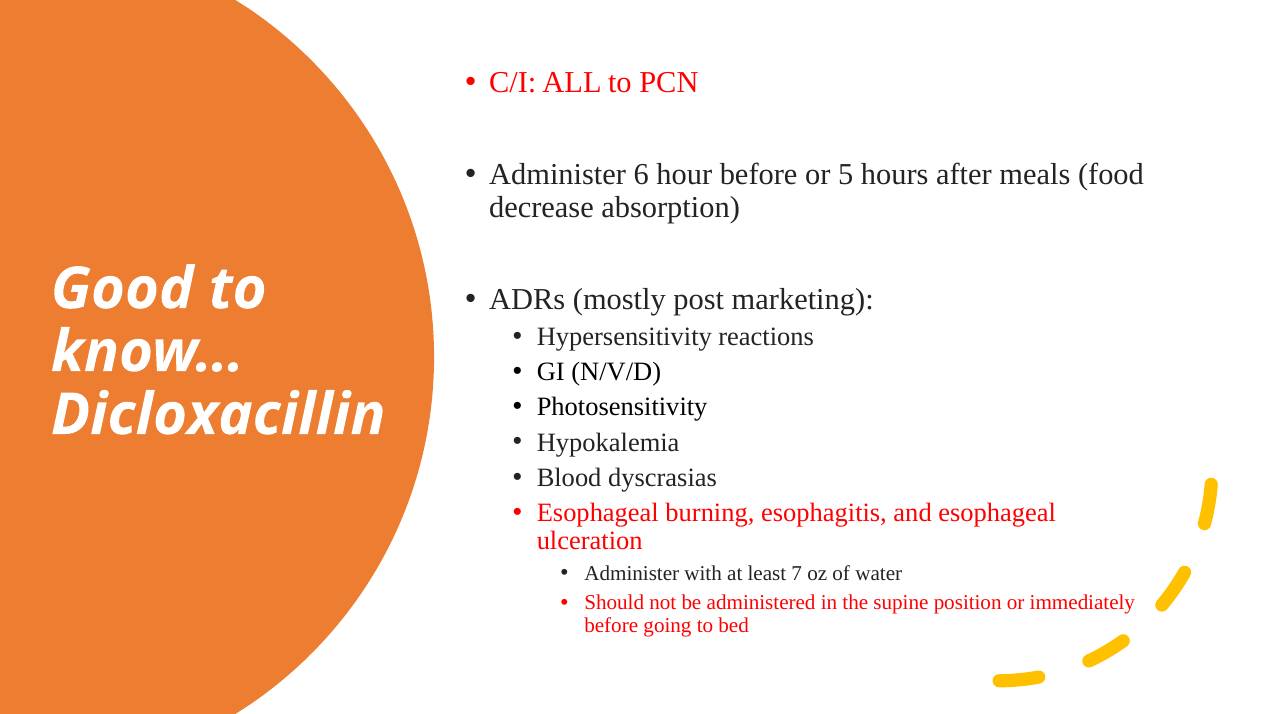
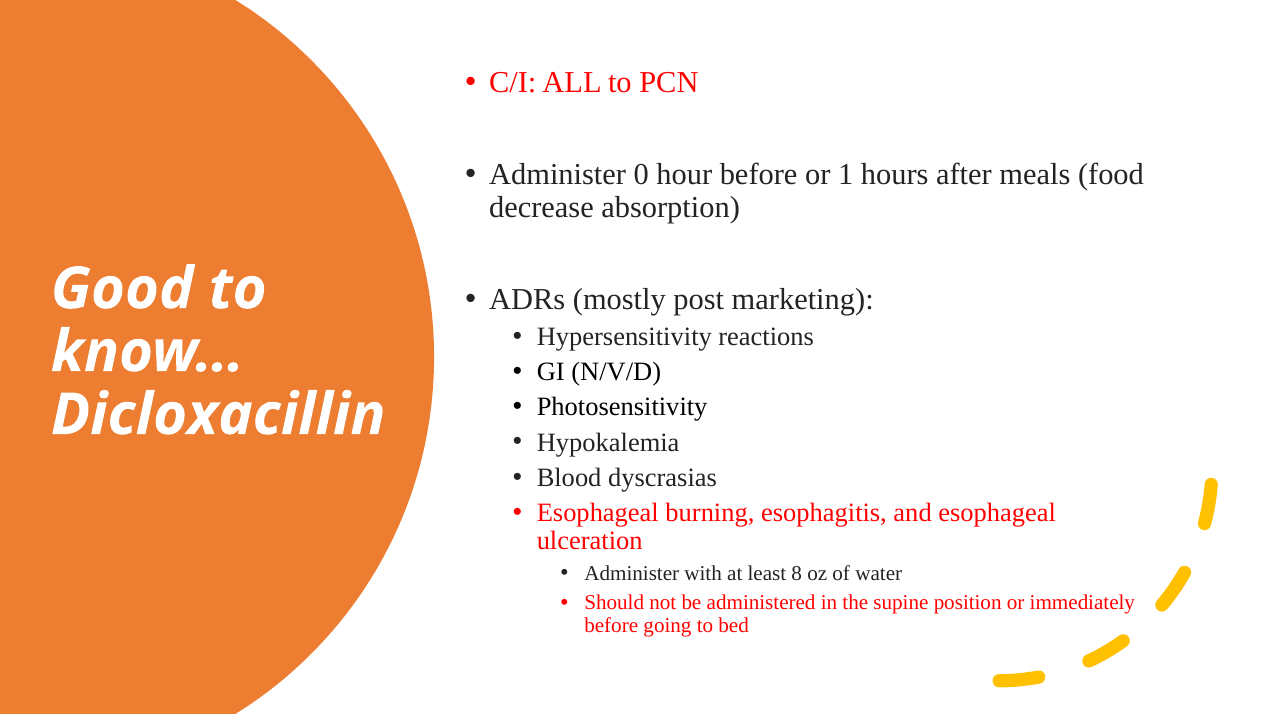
6: 6 -> 0
5: 5 -> 1
7: 7 -> 8
